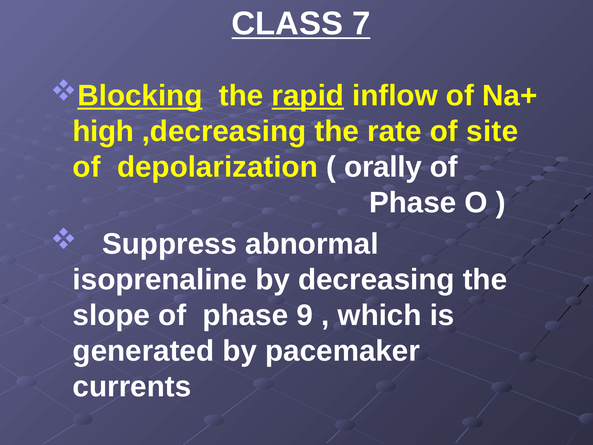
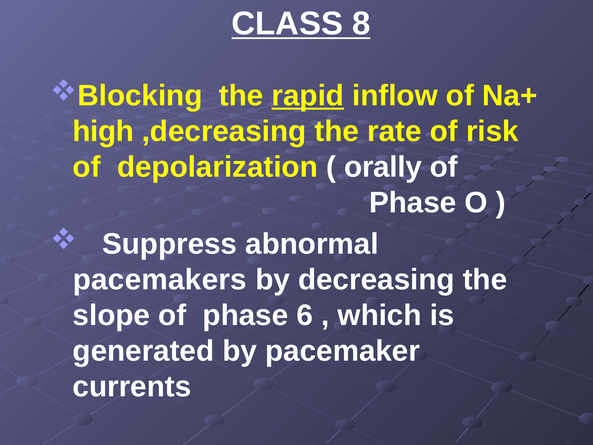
7: 7 -> 8
Blocking underline: present -> none
site: site -> risk
isoprenaline: isoprenaline -> pacemakers
9: 9 -> 6
